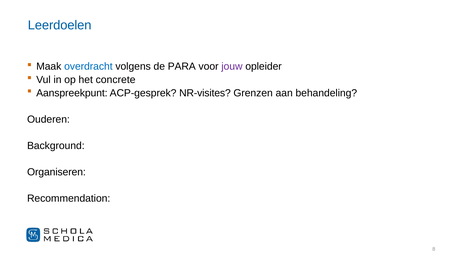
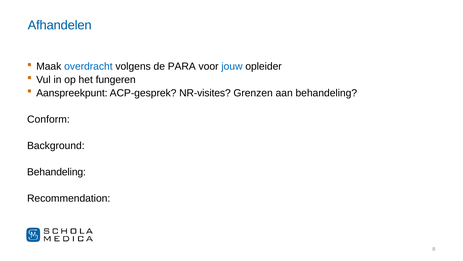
Leerdoelen: Leerdoelen -> Afhandelen
jouw colour: purple -> blue
concrete: concrete -> fungeren
Ouderen: Ouderen -> Conform
Organiseren at (56, 172): Organiseren -> Behandeling
